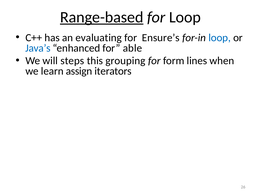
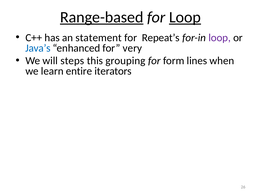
Loop at (185, 17) underline: none -> present
evaluating: evaluating -> statement
Ensure’s: Ensure’s -> Repeat’s
loop at (220, 38) colour: blue -> purple
able: able -> very
assign: assign -> entire
